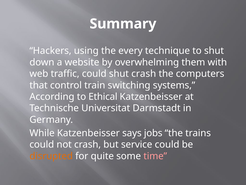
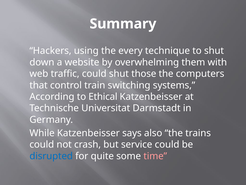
shut crash: crash -> those
jobs: jobs -> also
disrupted colour: orange -> blue
